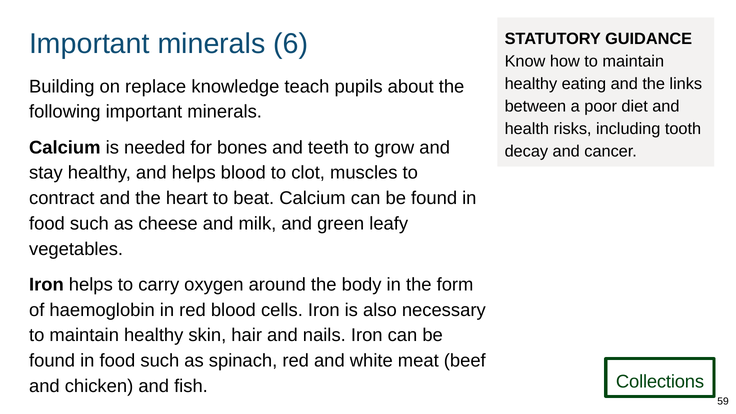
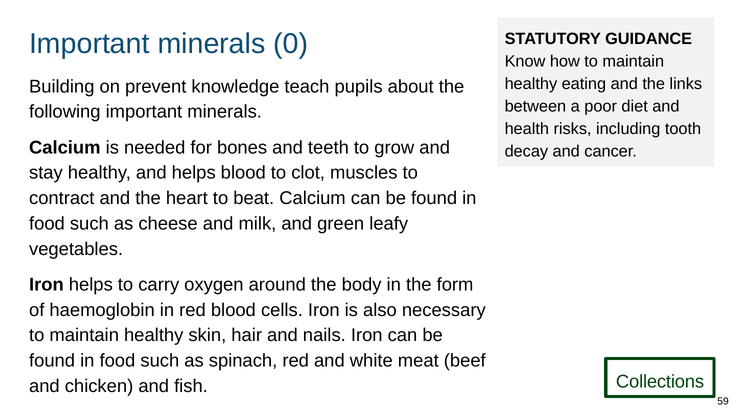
6: 6 -> 0
replace: replace -> prevent
